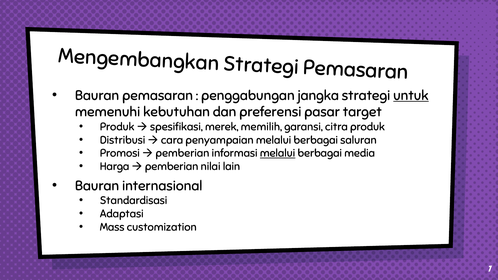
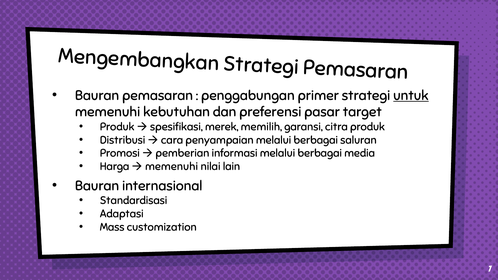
jangka: jangka -> primer
melalui at (278, 153) underline: present -> none
pemberian at (172, 167): pemberian -> memenuhi
